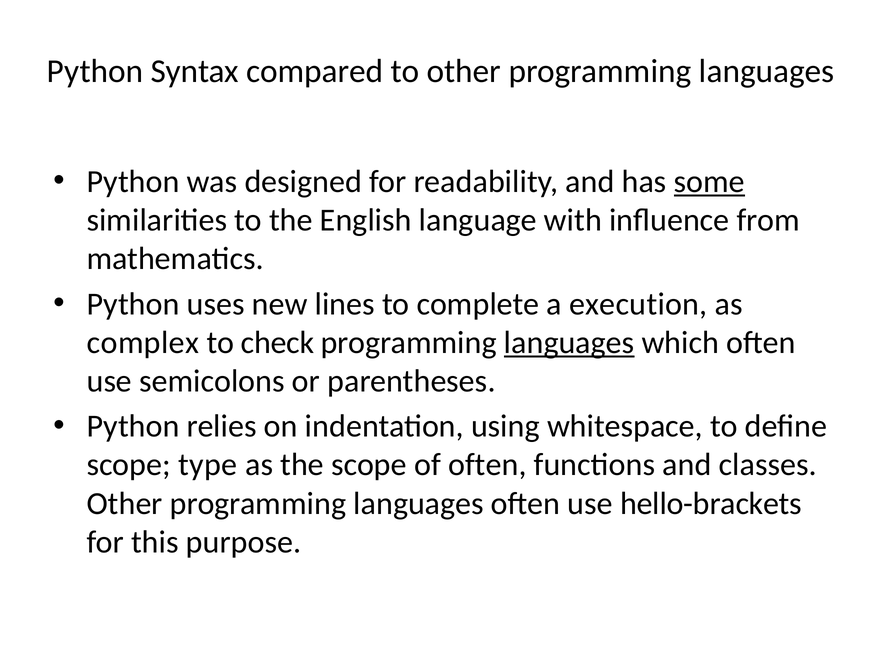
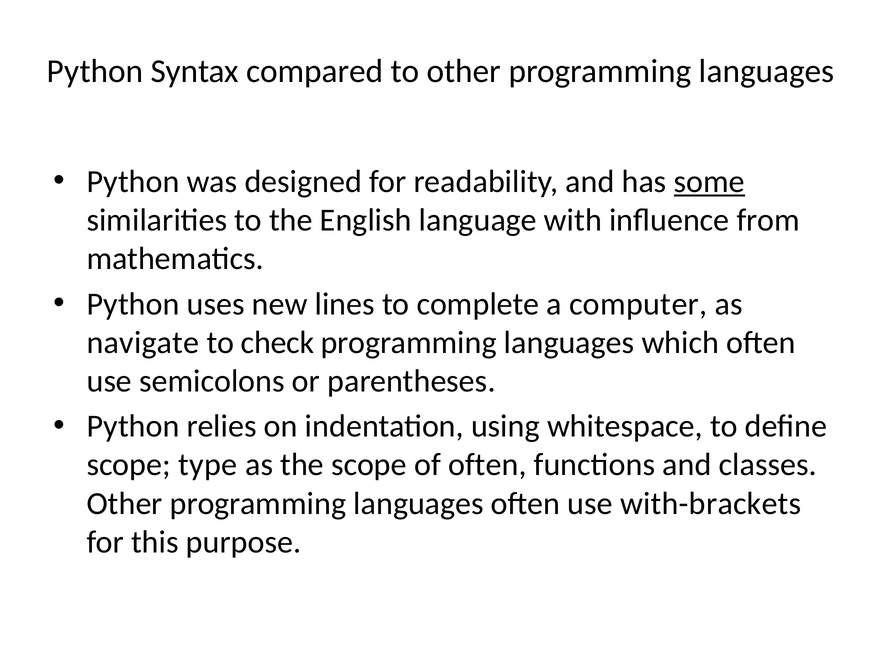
execution: execution -> computer
complex: complex -> navigate
languages at (569, 342) underline: present -> none
hello-brackets: hello-brackets -> with-brackets
